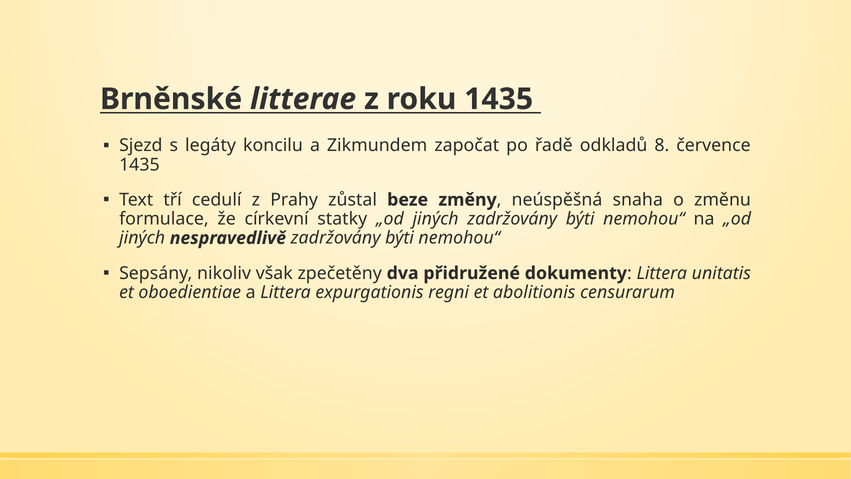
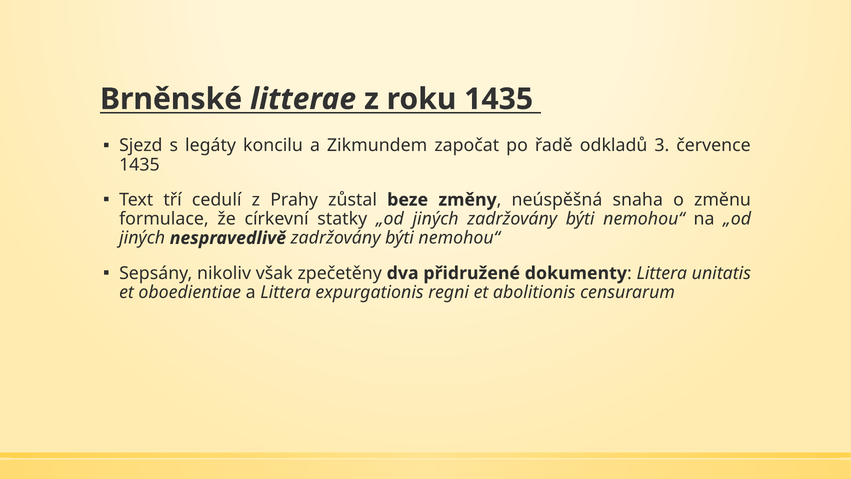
8: 8 -> 3
